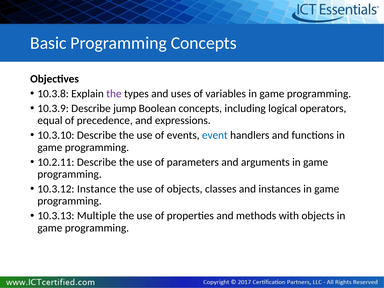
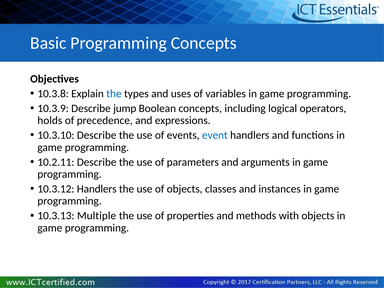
the at (114, 94) colour: purple -> blue
equal: equal -> holds
10.3.12 Instance: Instance -> Handlers
